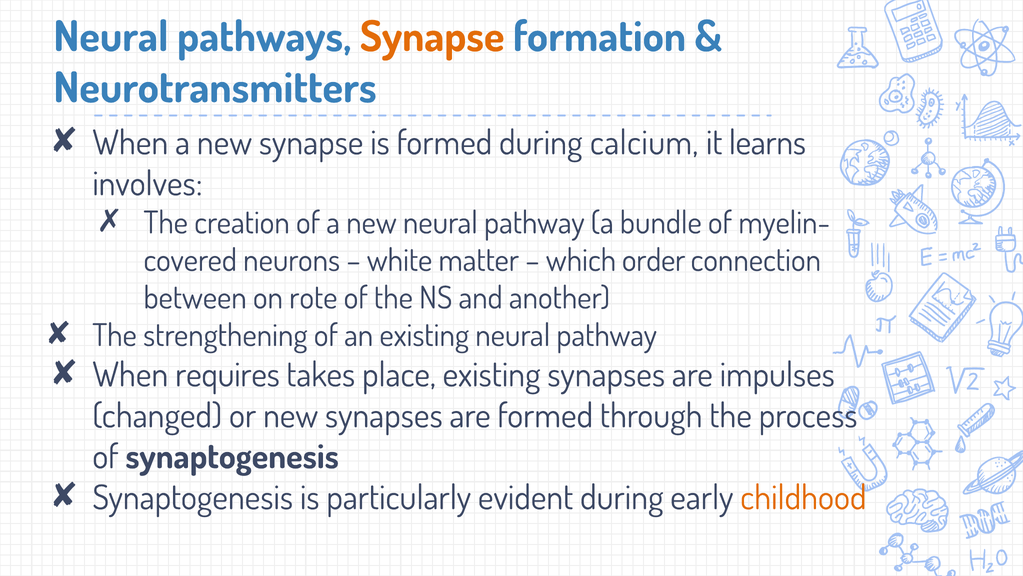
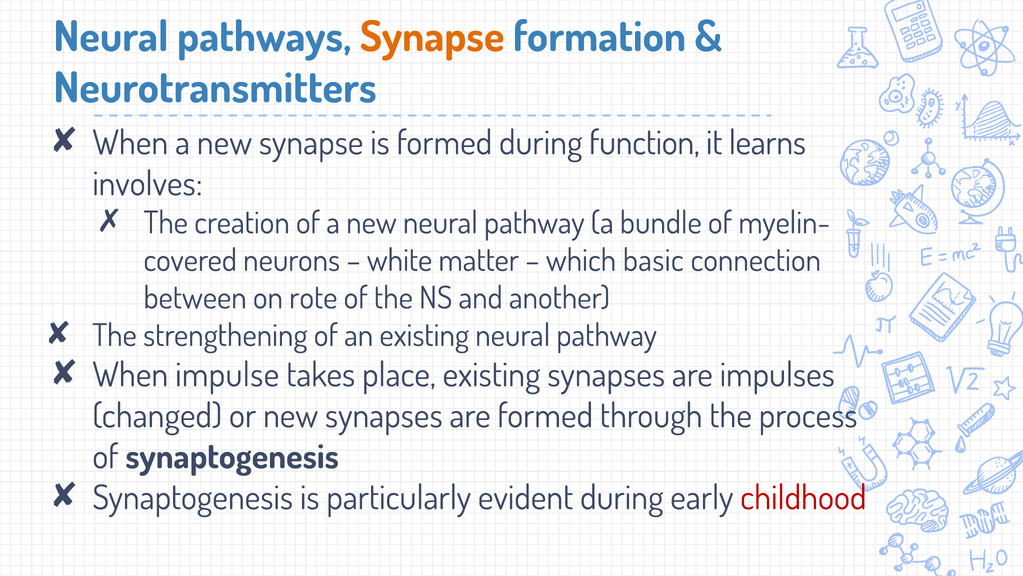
calcium: calcium -> function
order: order -> basic
requires: requires -> impulse
childhood colour: orange -> red
